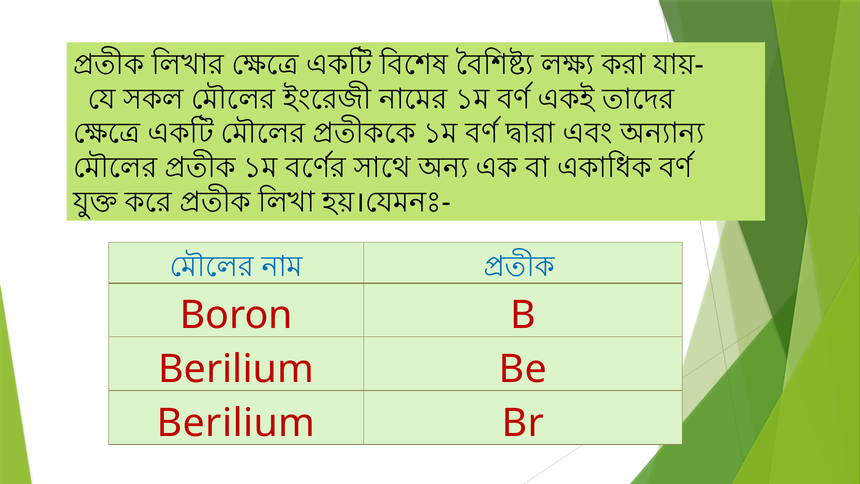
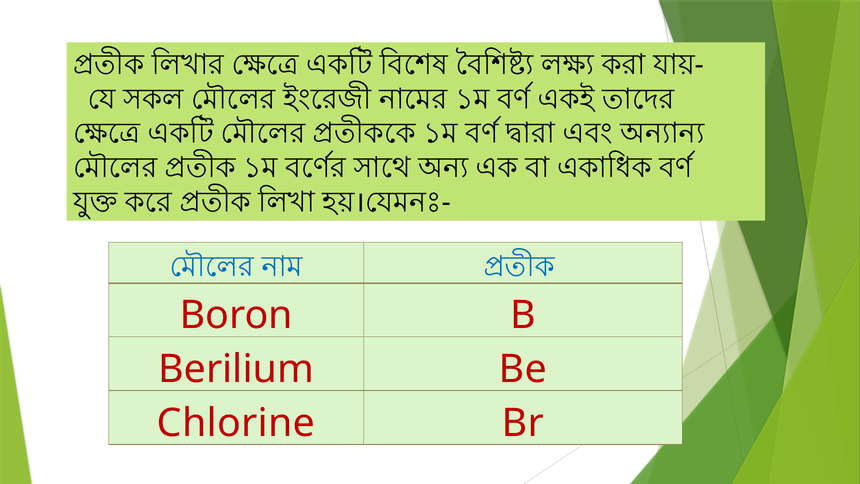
Berilium at (236, 423): Berilium -> Chlorine
